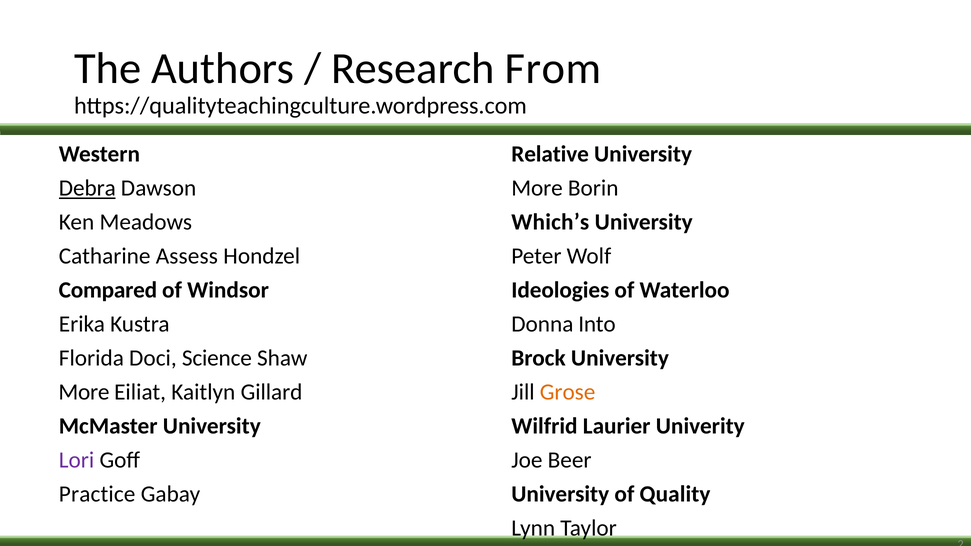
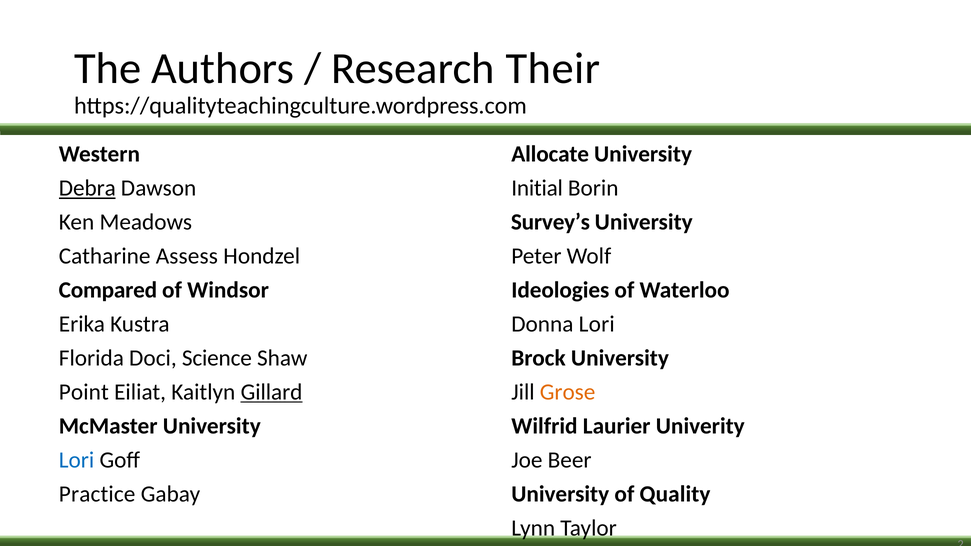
From: From -> Their
Relative: Relative -> Allocate
More at (537, 188): More -> Initial
Which’s: Which’s -> Survey’s
Donna Into: Into -> Lori
More at (84, 392): More -> Point
Gillard underline: none -> present
Lori at (77, 460) colour: purple -> blue
